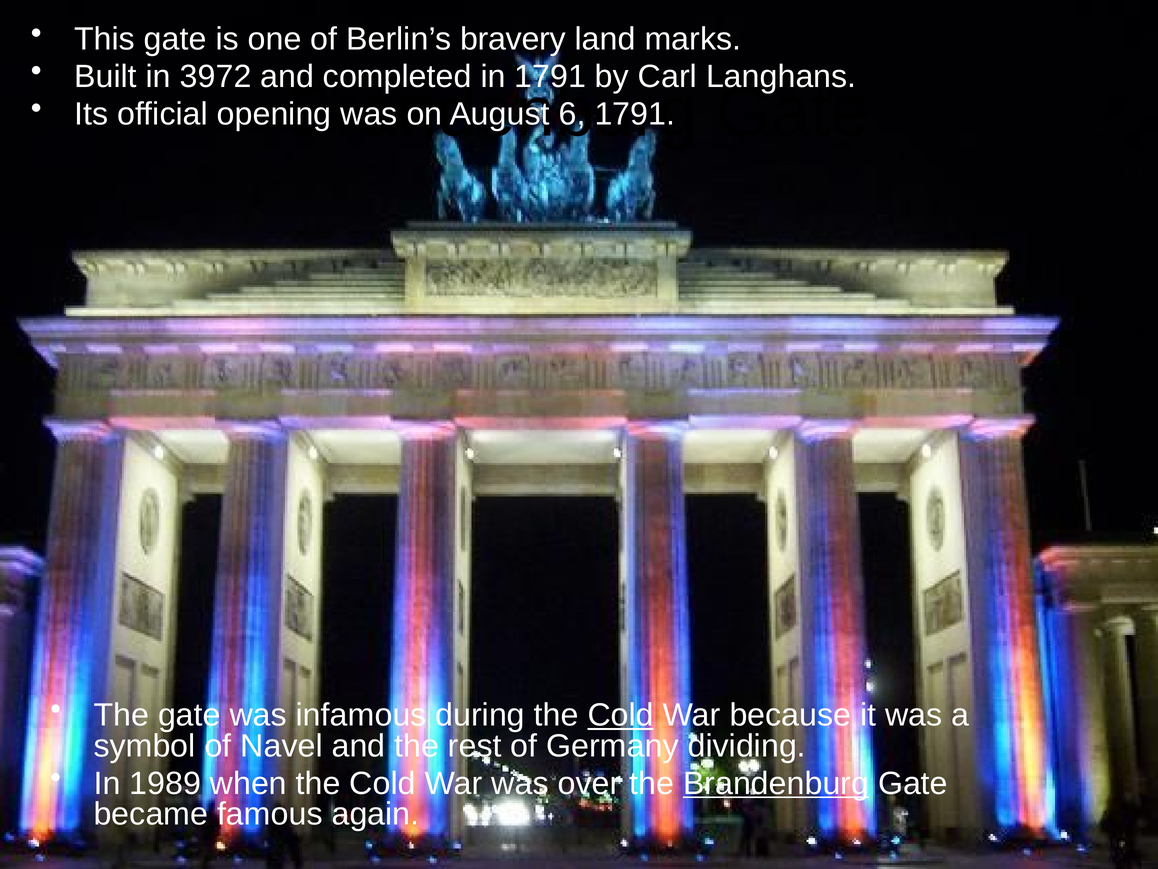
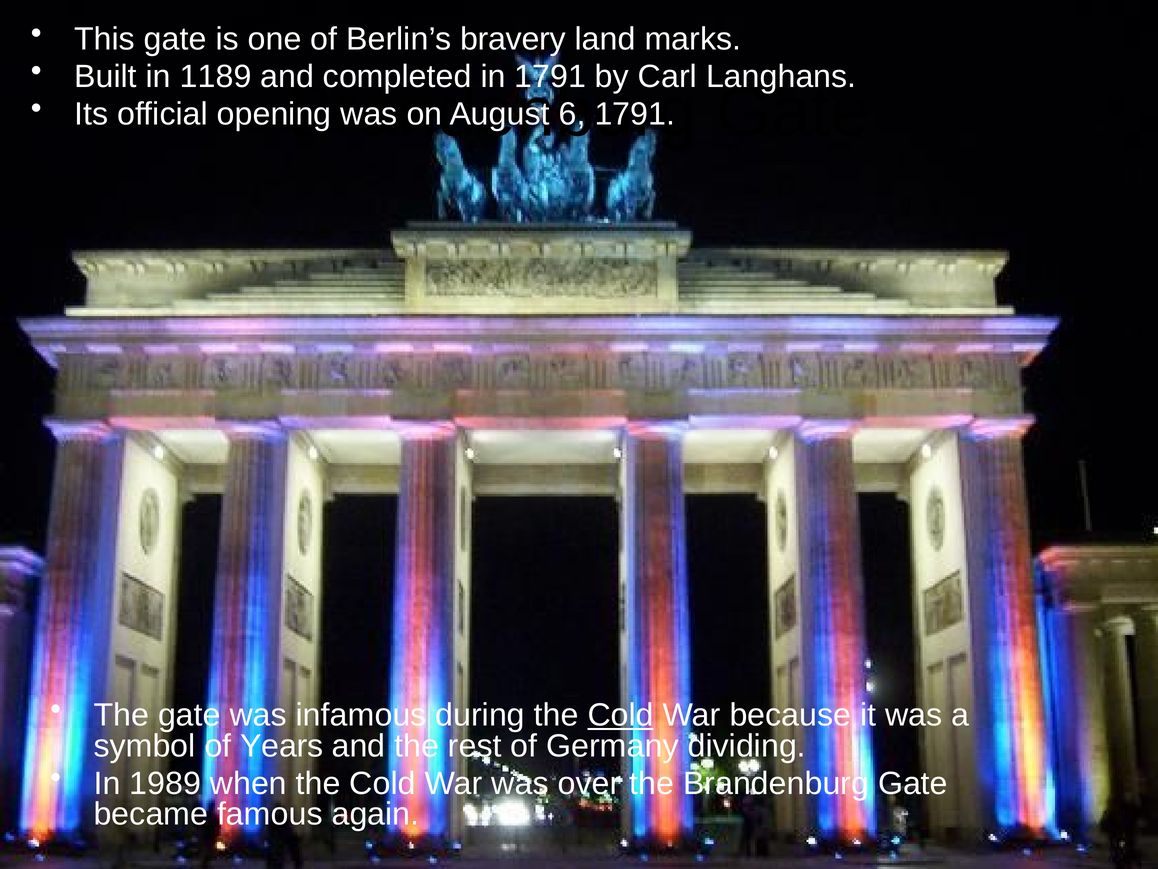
3972: 3972 -> 1189
Navel: Navel -> Years
Brandenburg at (776, 783) underline: present -> none
